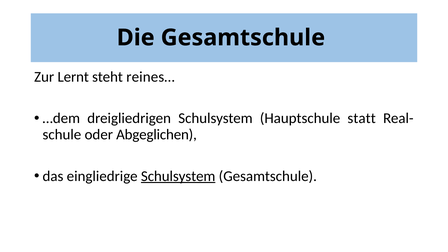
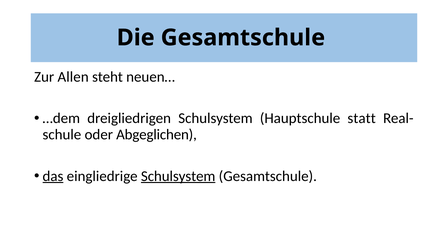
Lernt: Lernt -> Allen
reines…: reines… -> neuen…
das underline: none -> present
